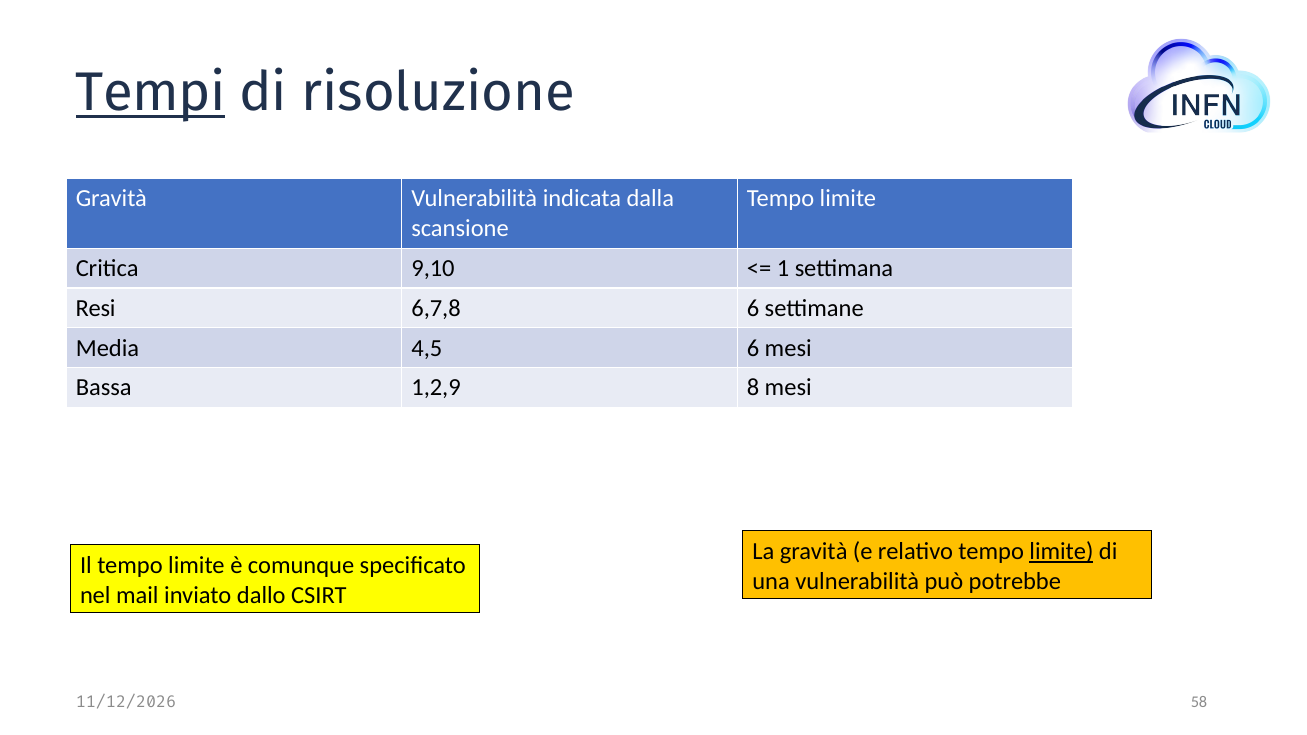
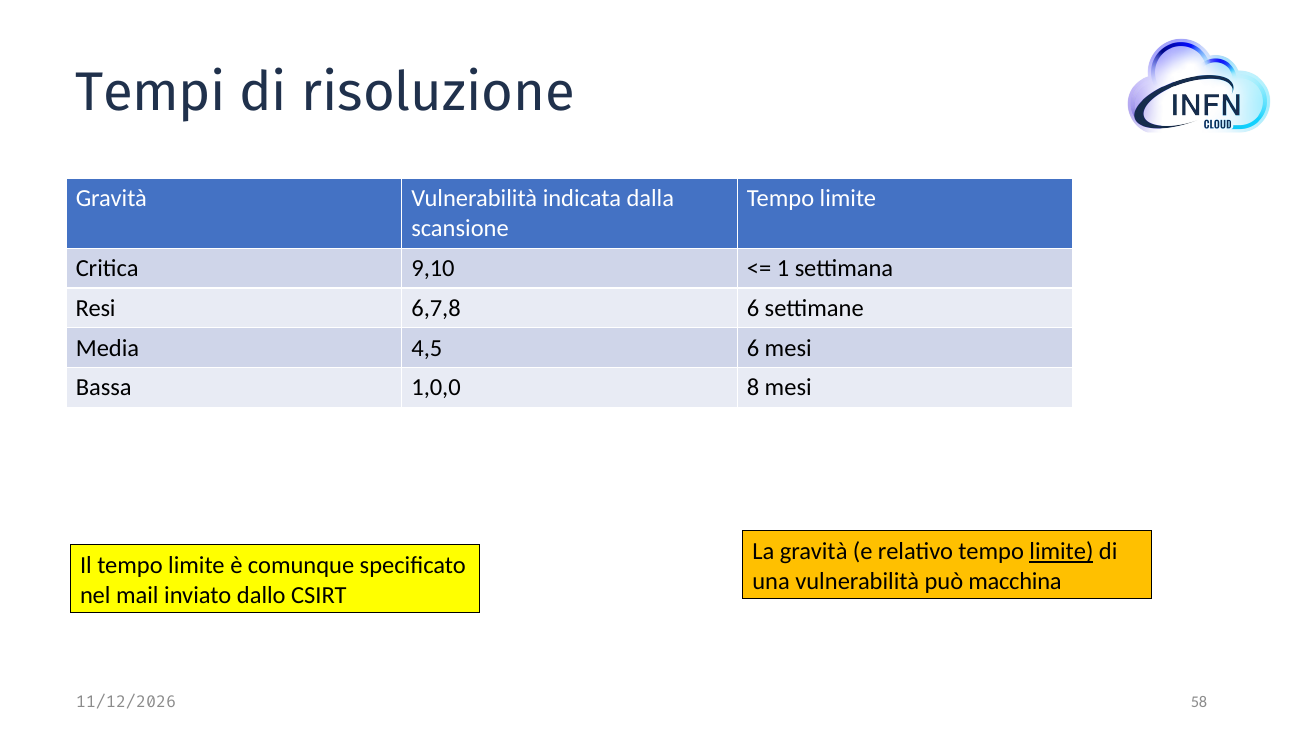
Tempi underline: present -> none
1,2,9: 1,2,9 -> 1,0,0
potrebbe: potrebbe -> macchina
